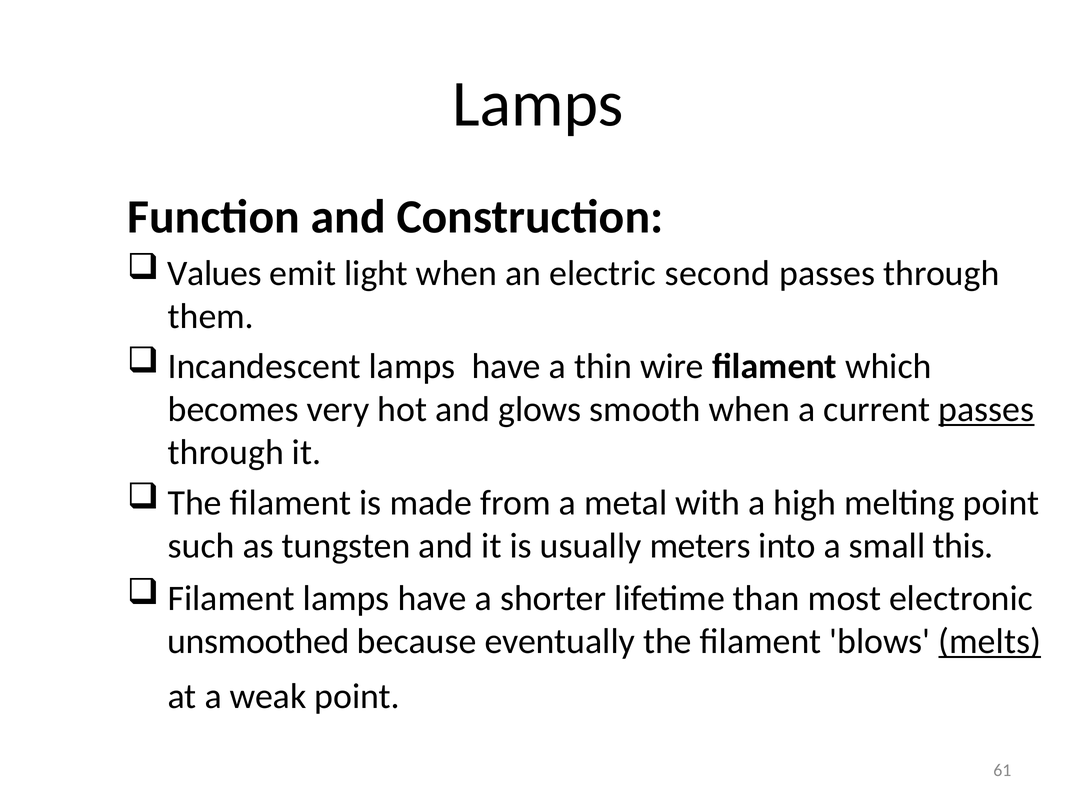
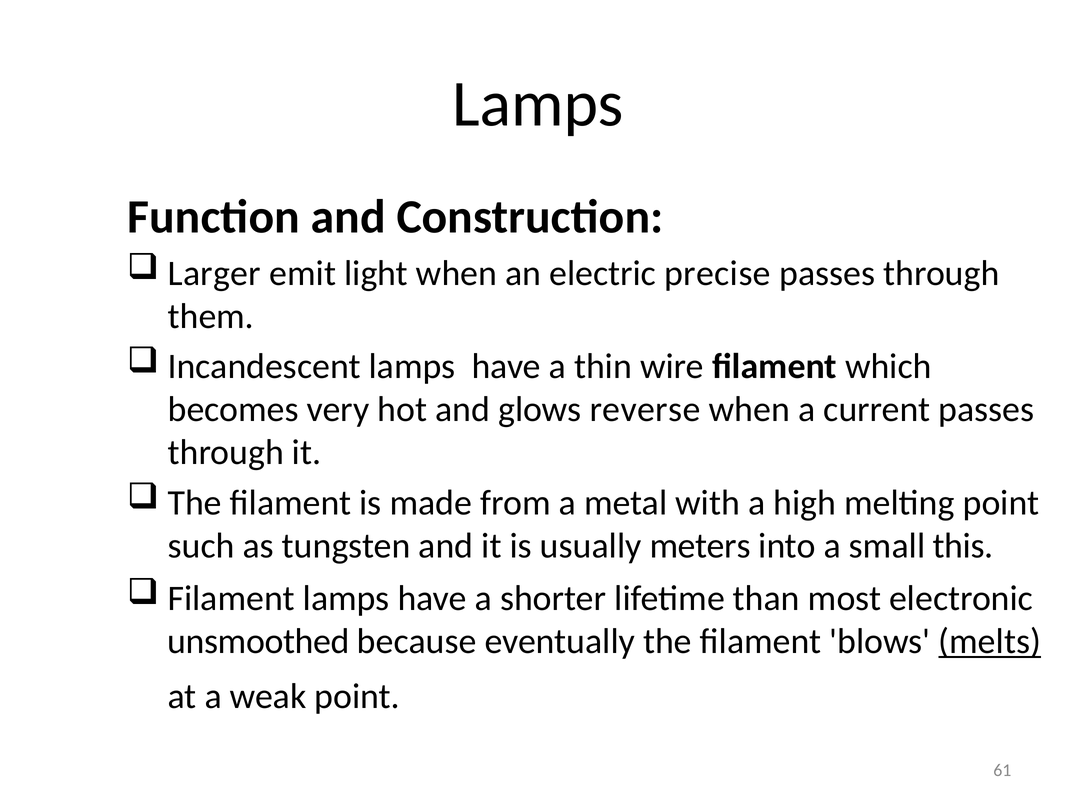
Values: Values -> Larger
second: second -> precise
smooth: smooth -> reverse
passes at (986, 410) underline: present -> none
